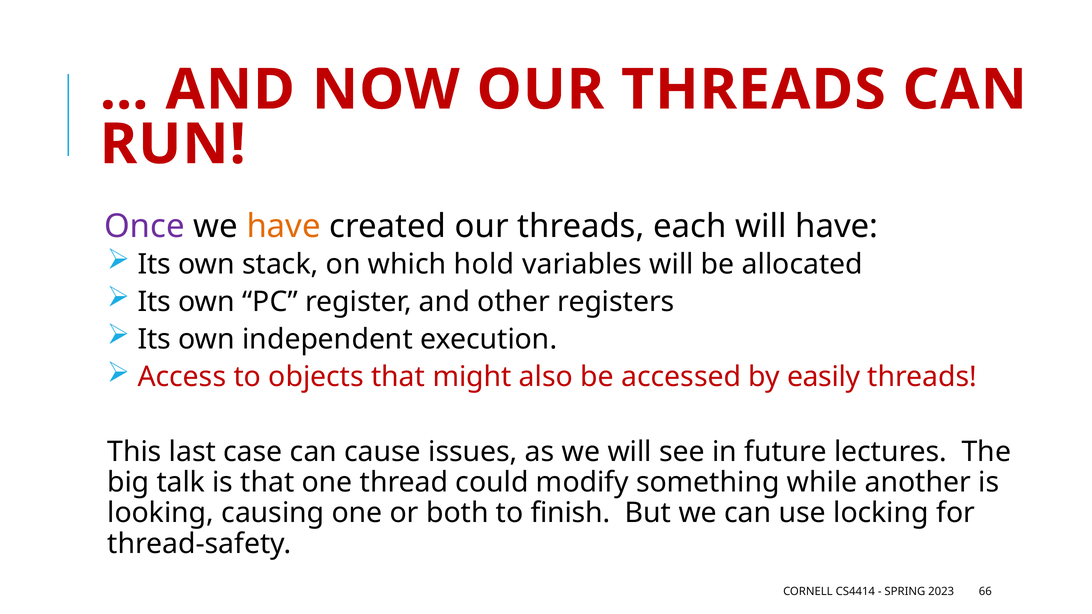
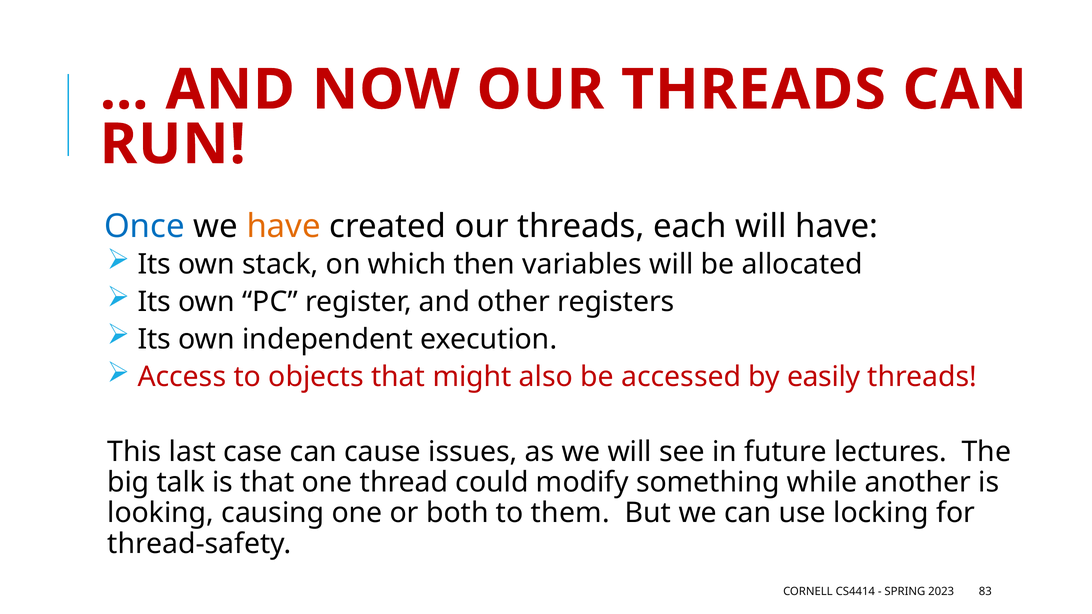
Once colour: purple -> blue
hold: hold -> then
finish: finish -> them
66: 66 -> 83
